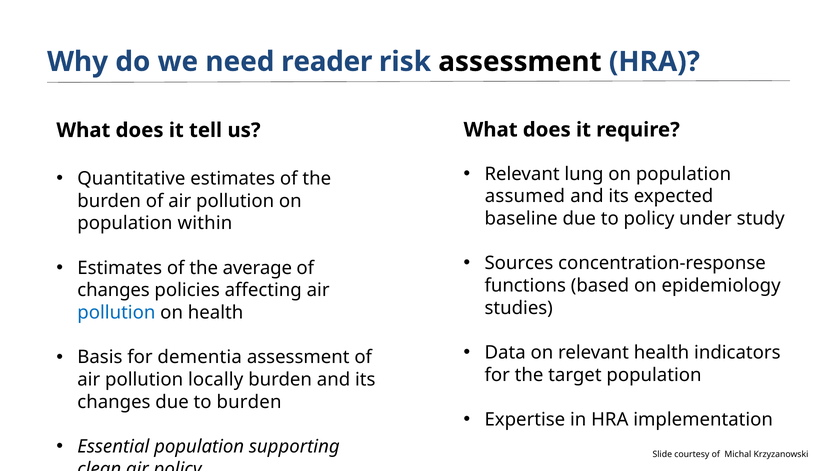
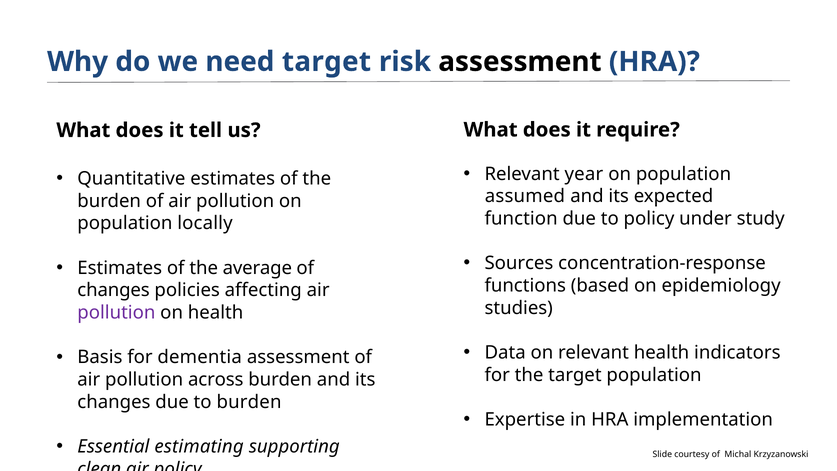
need reader: reader -> target
lung: lung -> year
baseline: baseline -> function
within: within -> locally
pollution at (116, 313) colour: blue -> purple
locally: locally -> across
Essential population: population -> estimating
